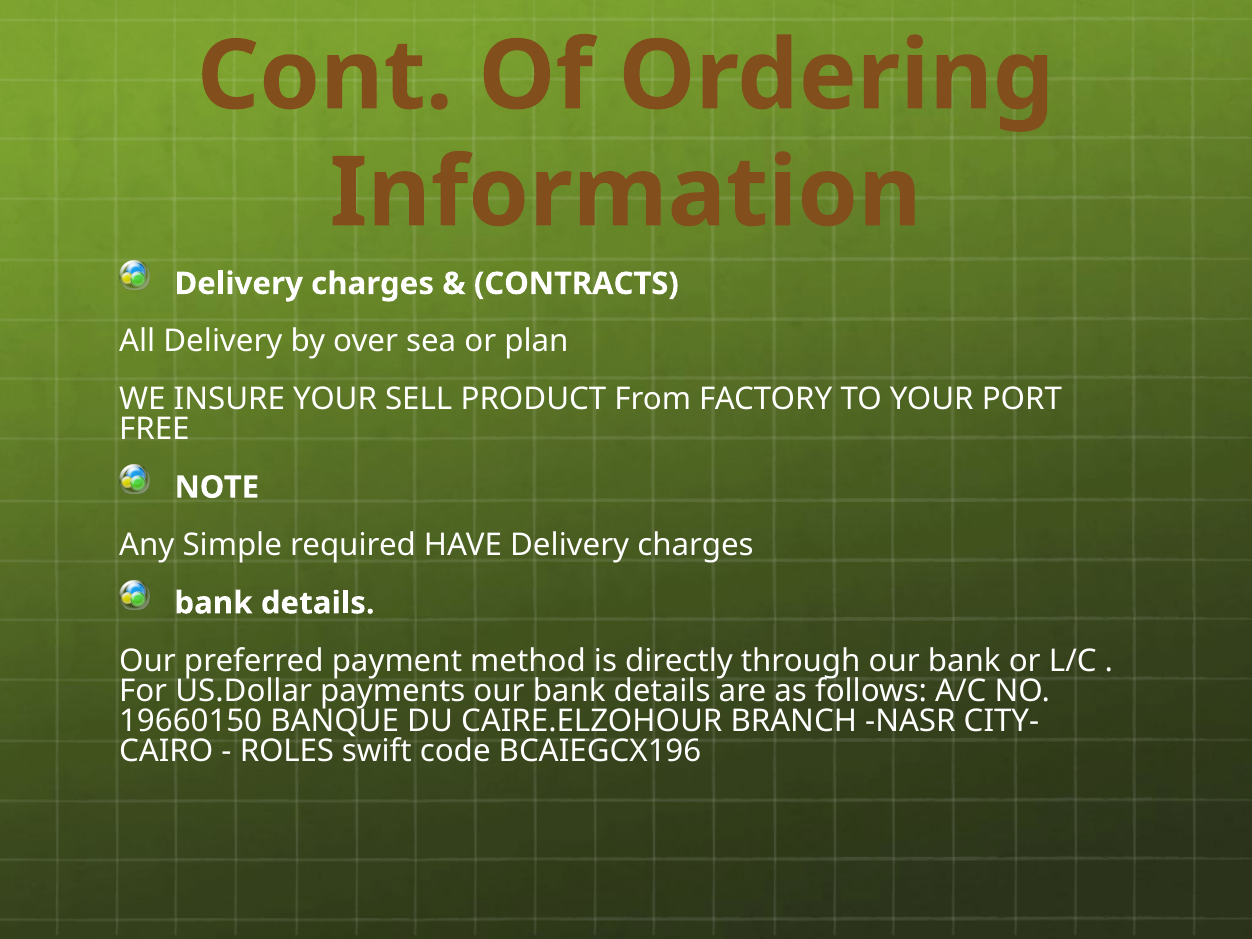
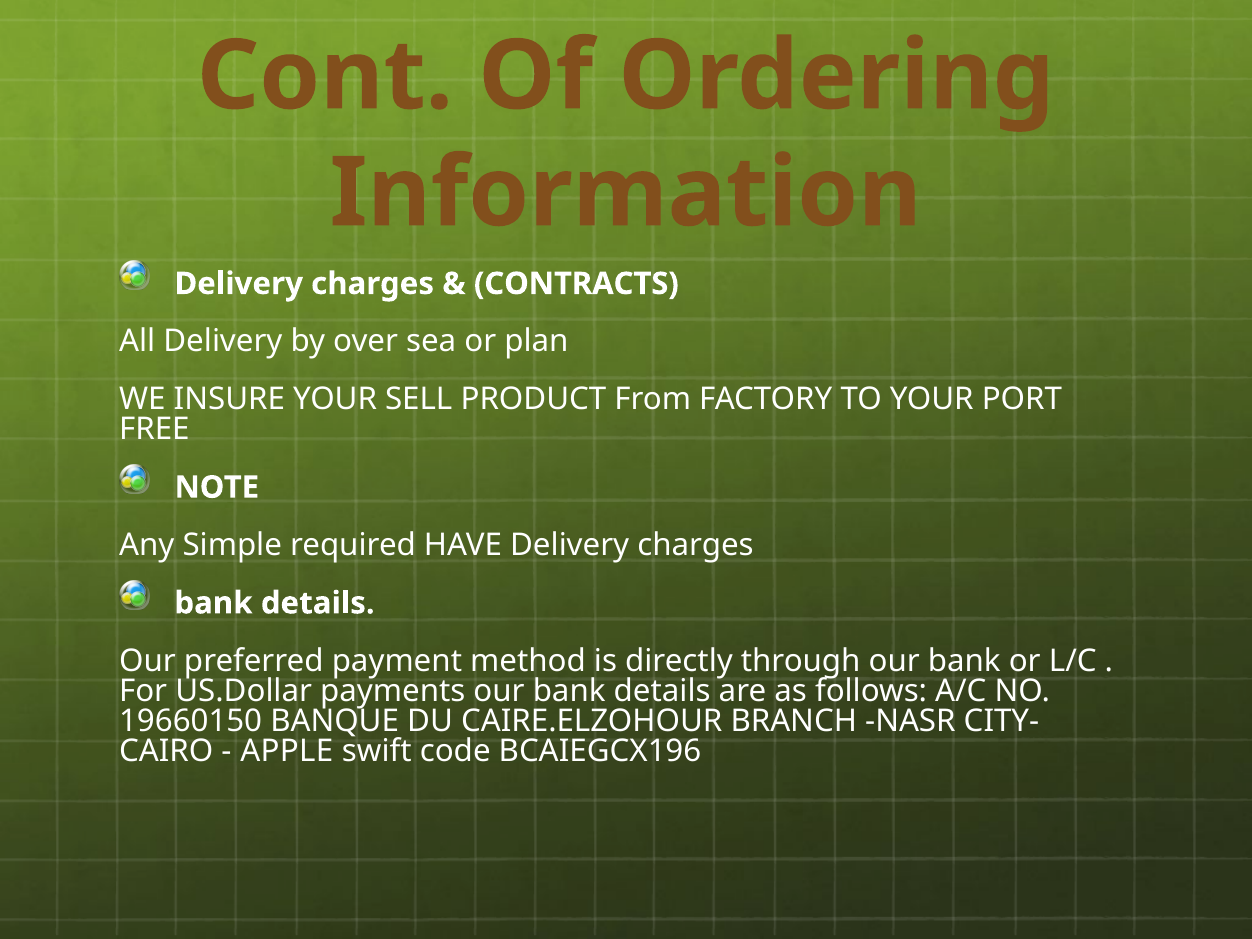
ROLES: ROLES -> APPLE
